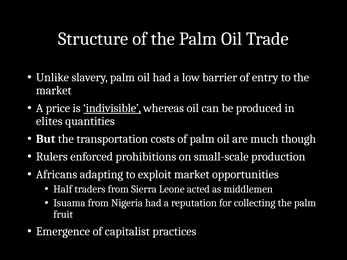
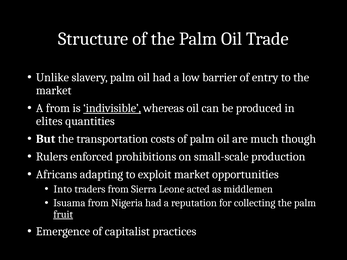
A price: price -> from
Half: Half -> Into
fruit underline: none -> present
